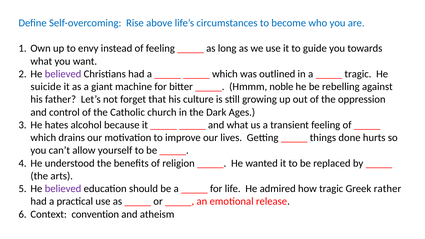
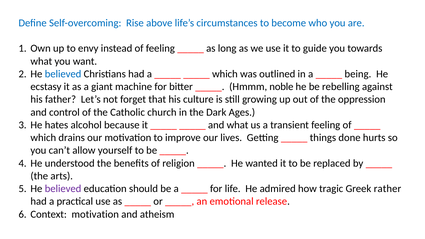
believed at (63, 74) colour: purple -> blue
tragic at (358, 74): tragic -> being
suicide: suicide -> ecstasy
Context convention: convention -> motivation
